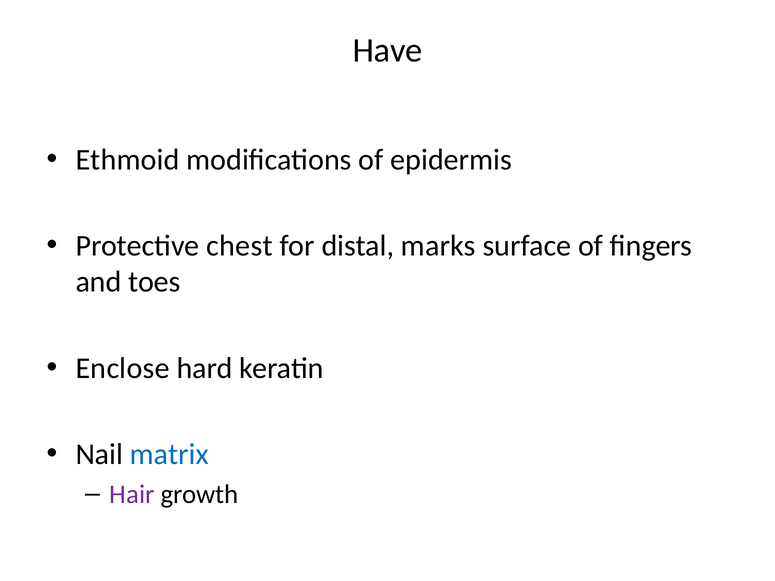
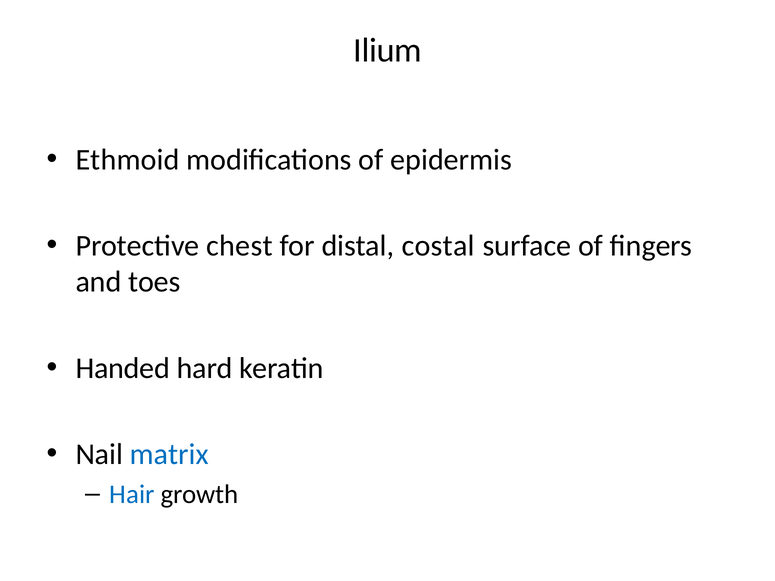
Have: Have -> Ilium
marks: marks -> costal
Enclose: Enclose -> Handed
Hair colour: purple -> blue
